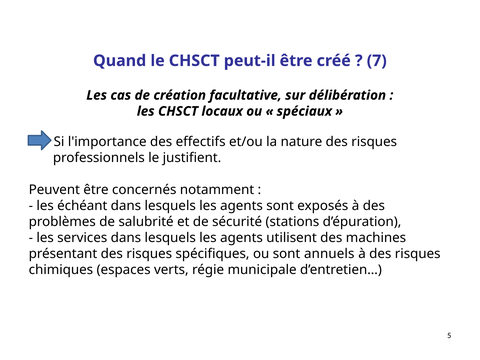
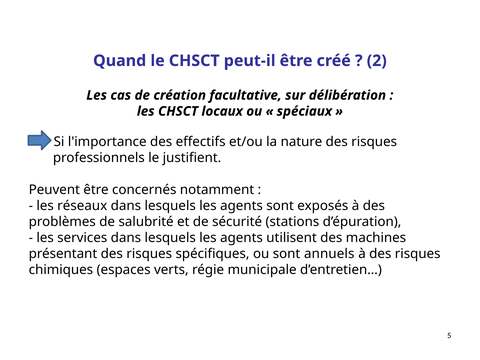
7: 7 -> 2
échéant: échéant -> réseaux
